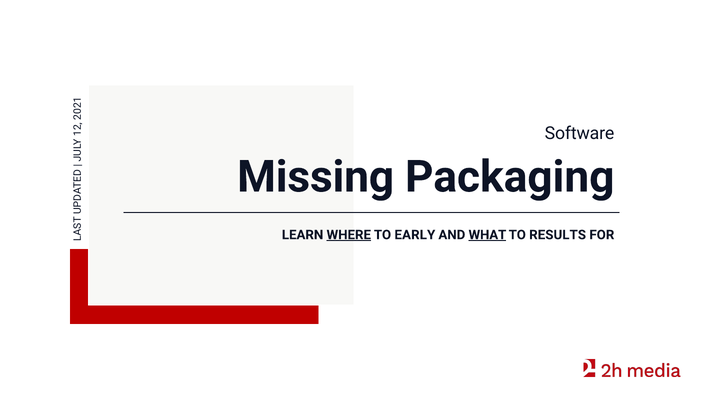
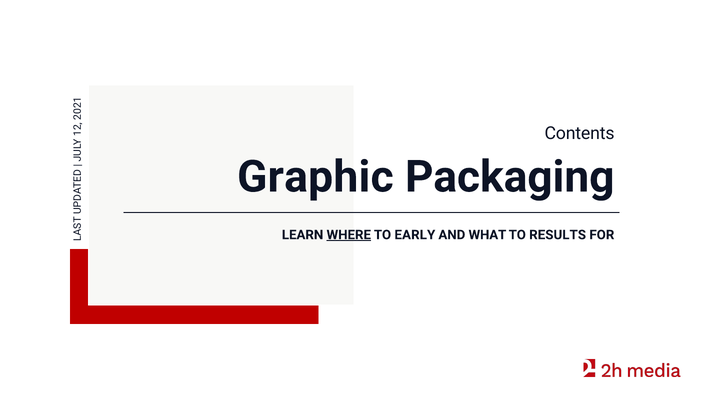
Software: Software -> Contents
Missing: Missing -> Graphic
WHAT underline: present -> none
